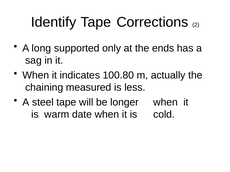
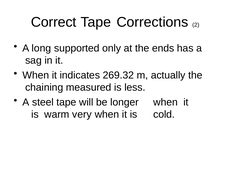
Identify: Identify -> Correct
100.80: 100.80 -> 269.32
date: date -> very
